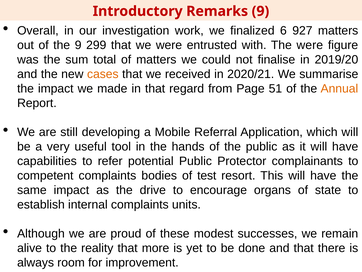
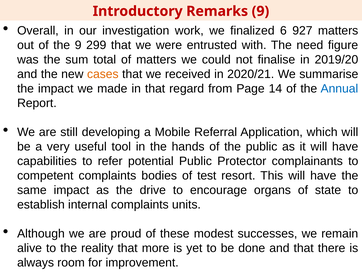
The were: were -> need
51: 51 -> 14
Annual colour: orange -> blue
